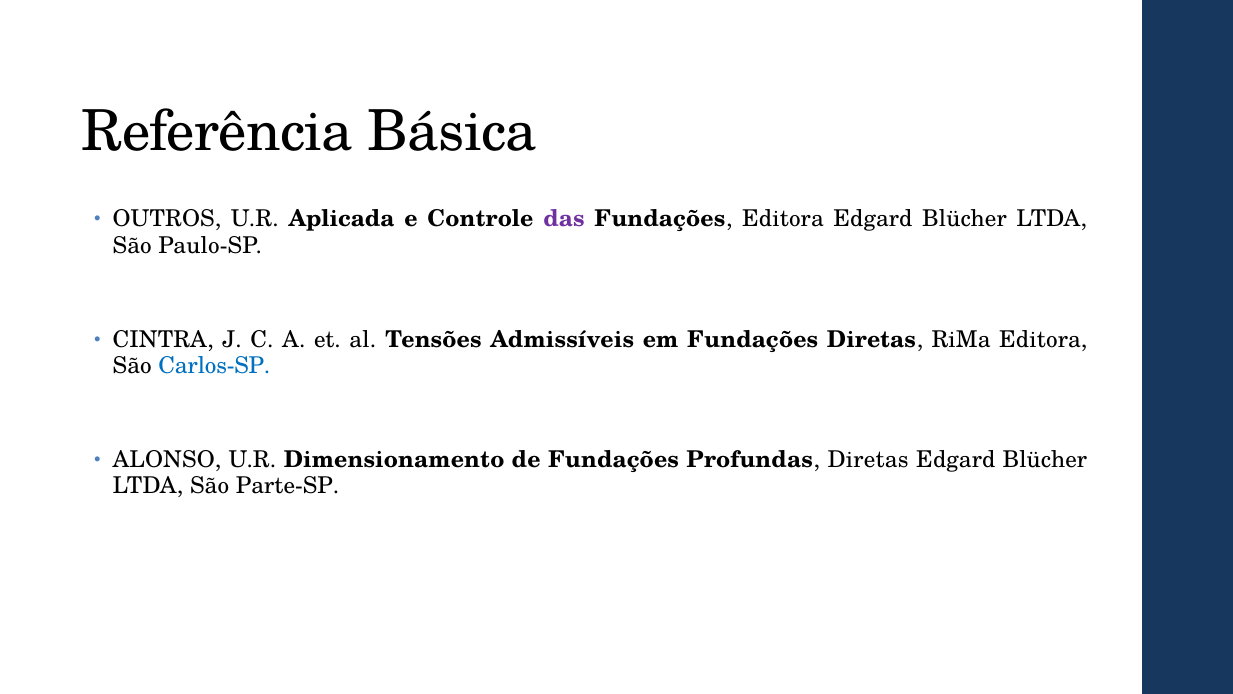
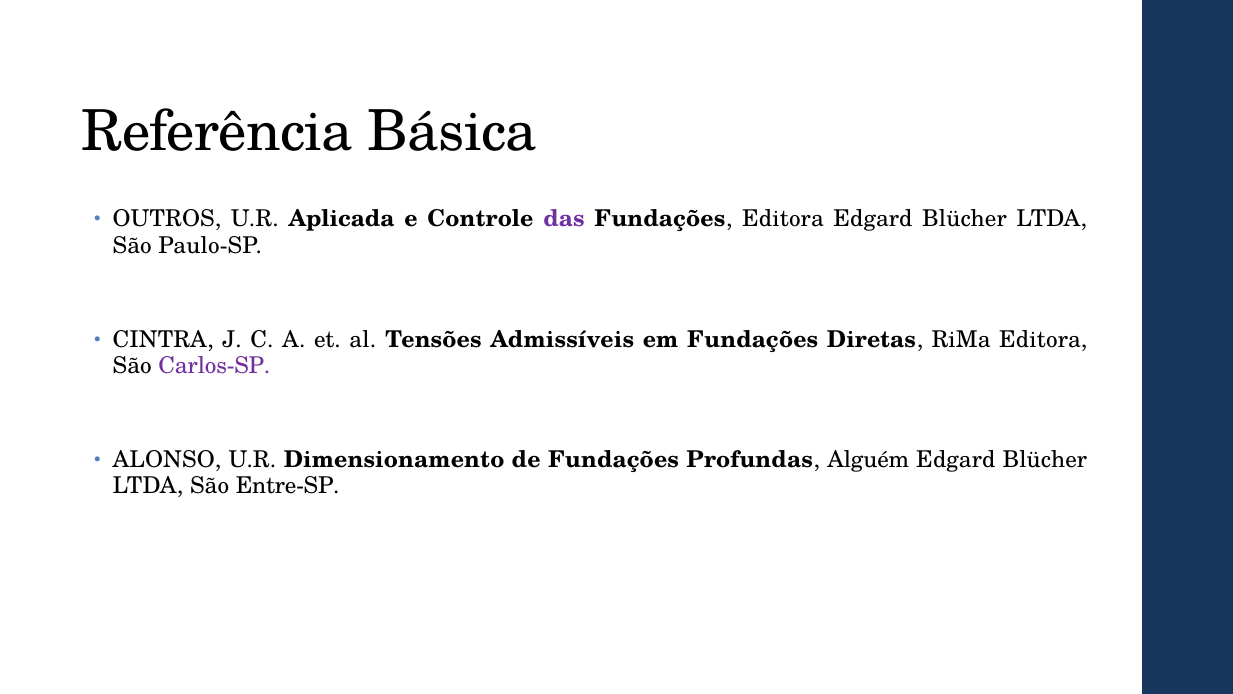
Carlos-SP colour: blue -> purple
Profundas Diretas: Diretas -> Alguém
Parte-SP: Parte-SP -> Entre-SP
